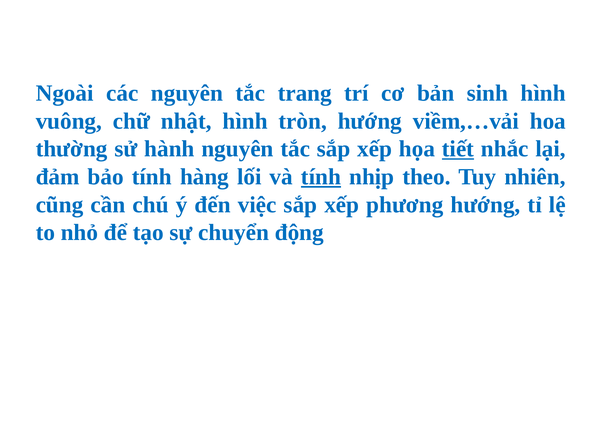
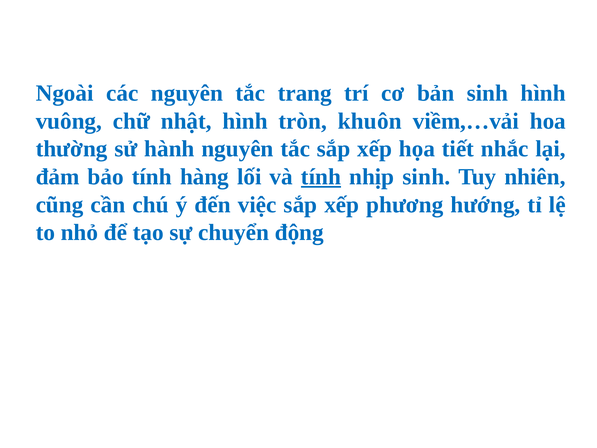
tròn hướng: hướng -> khuôn
tiết underline: present -> none
nhịp theo: theo -> sinh
